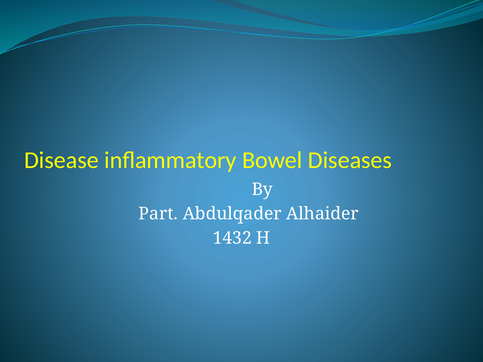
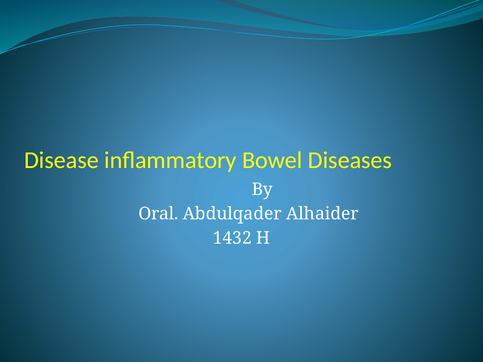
Part: Part -> Oral
